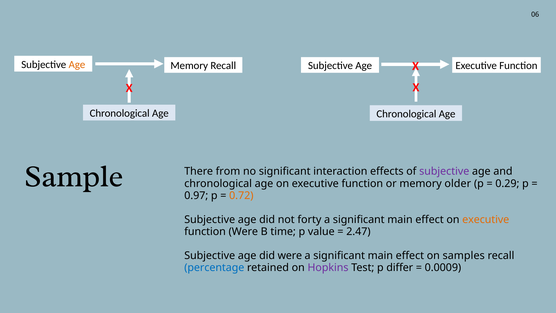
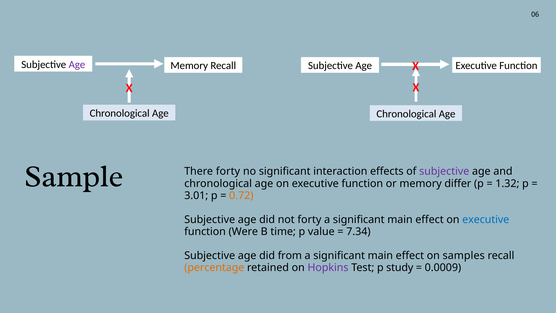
Age at (77, 64) colour: orange -> purple
There from: from -> forty
older: older -> differ
0.29: 0.29 -> 1.32
0.97: 0.97 -> 3.01
executive at (486, 219) colour: orange -> blue
2.47: 2.47 -> 7.34
did were: were -> from
percentage colour: blue -> orange
differ: differ -> study
